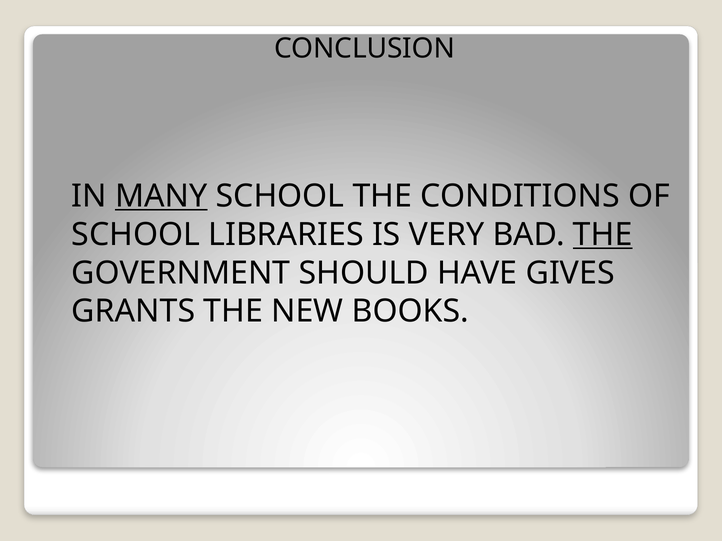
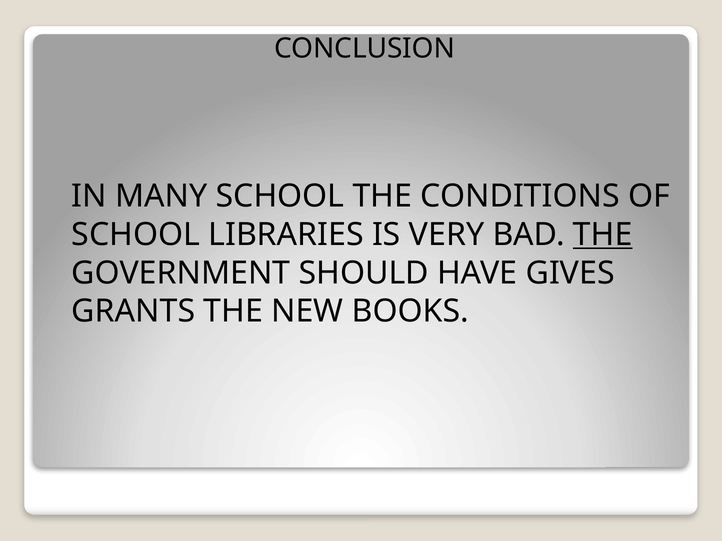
MANY underline: present -> none
